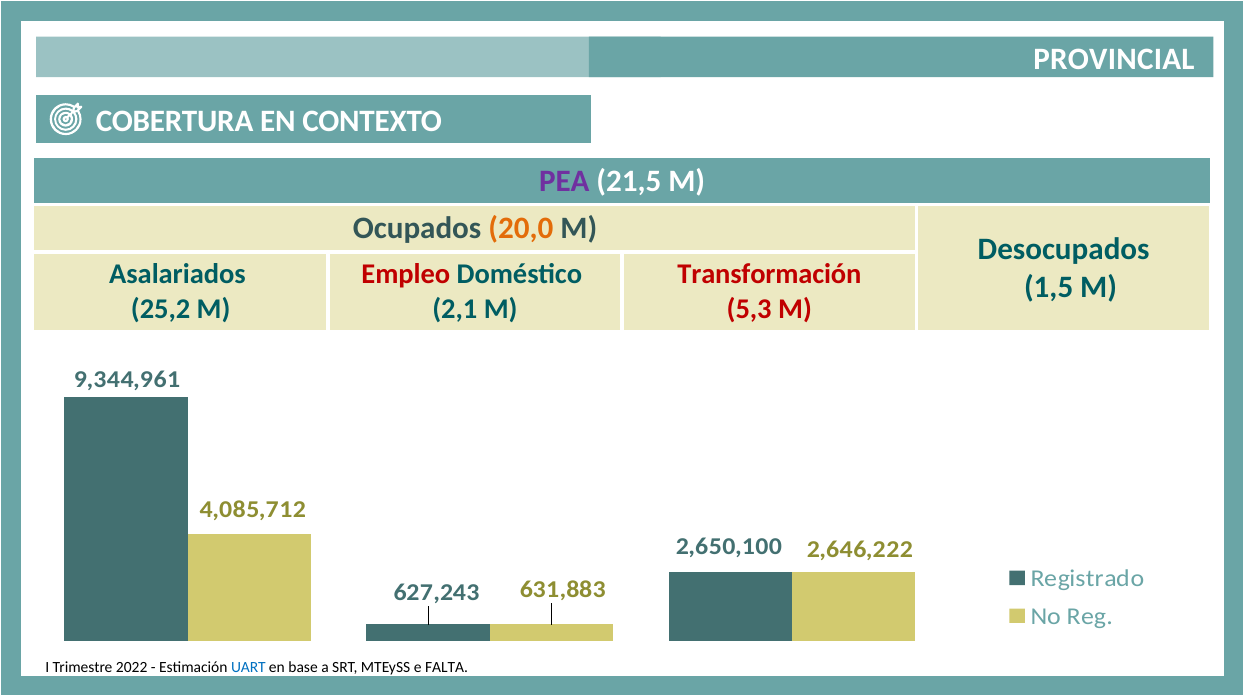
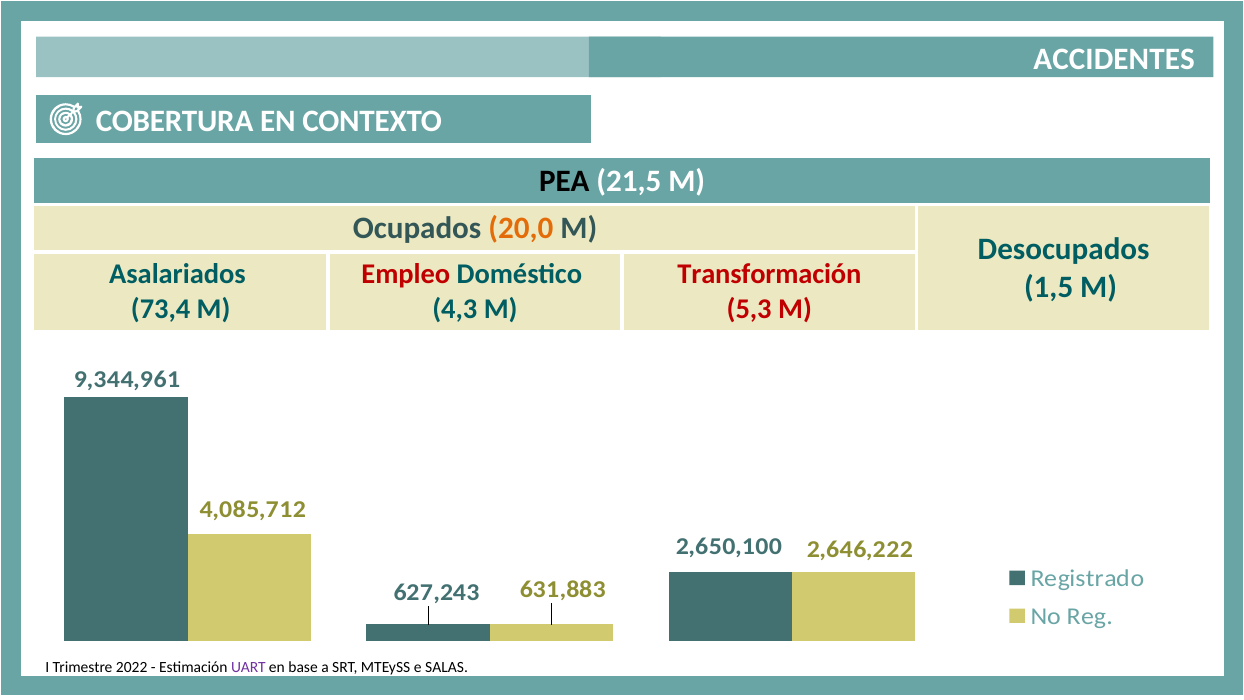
PROVINCIAL: PROVINCIAL -> ACCIDENTES
PEA colour: purple -> black
25,2: 25,2 -> 73,4
2,1: 2,1 -> 4,3
UART colour: blue -> purple
FALTA: FALTA -> SALAS
